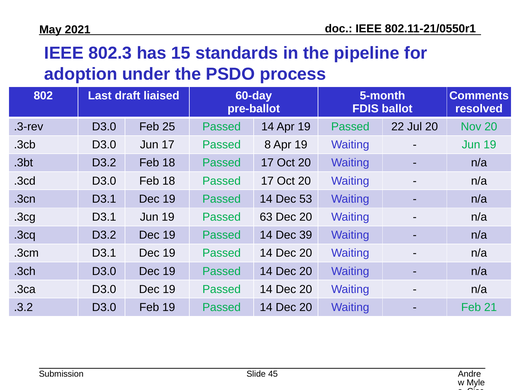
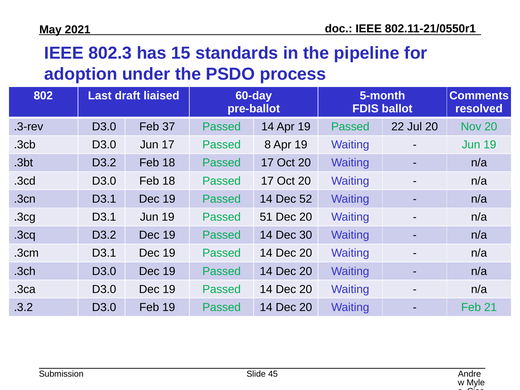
25: 25 -> 37
53: 53 -> 52
63: 63 -> 51
39: 39 -> 30
